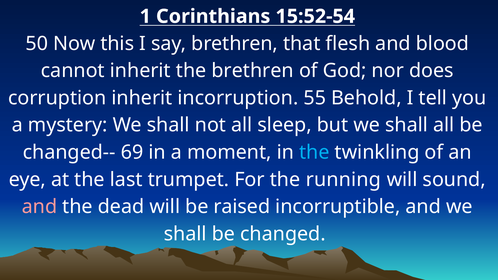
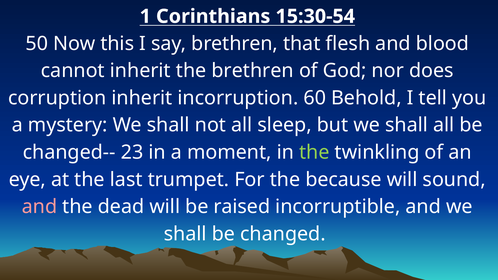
15:52-54: 15:52-54 -> 15:30-54
55: 55 -> 60
69: 69 -> 23
the at (314, 152) colour: light blue -> light green
running: running -> because
